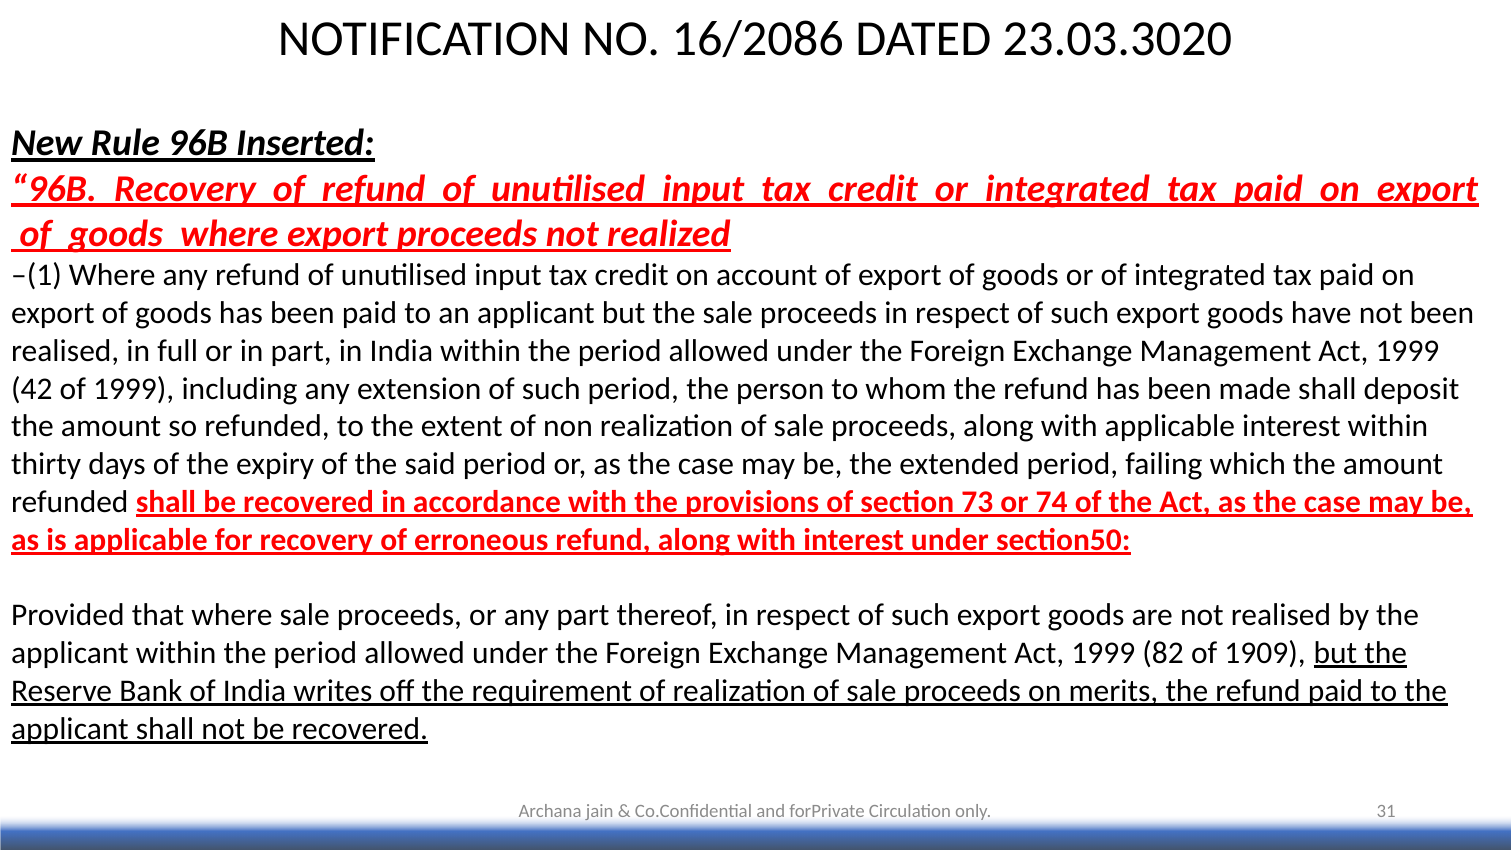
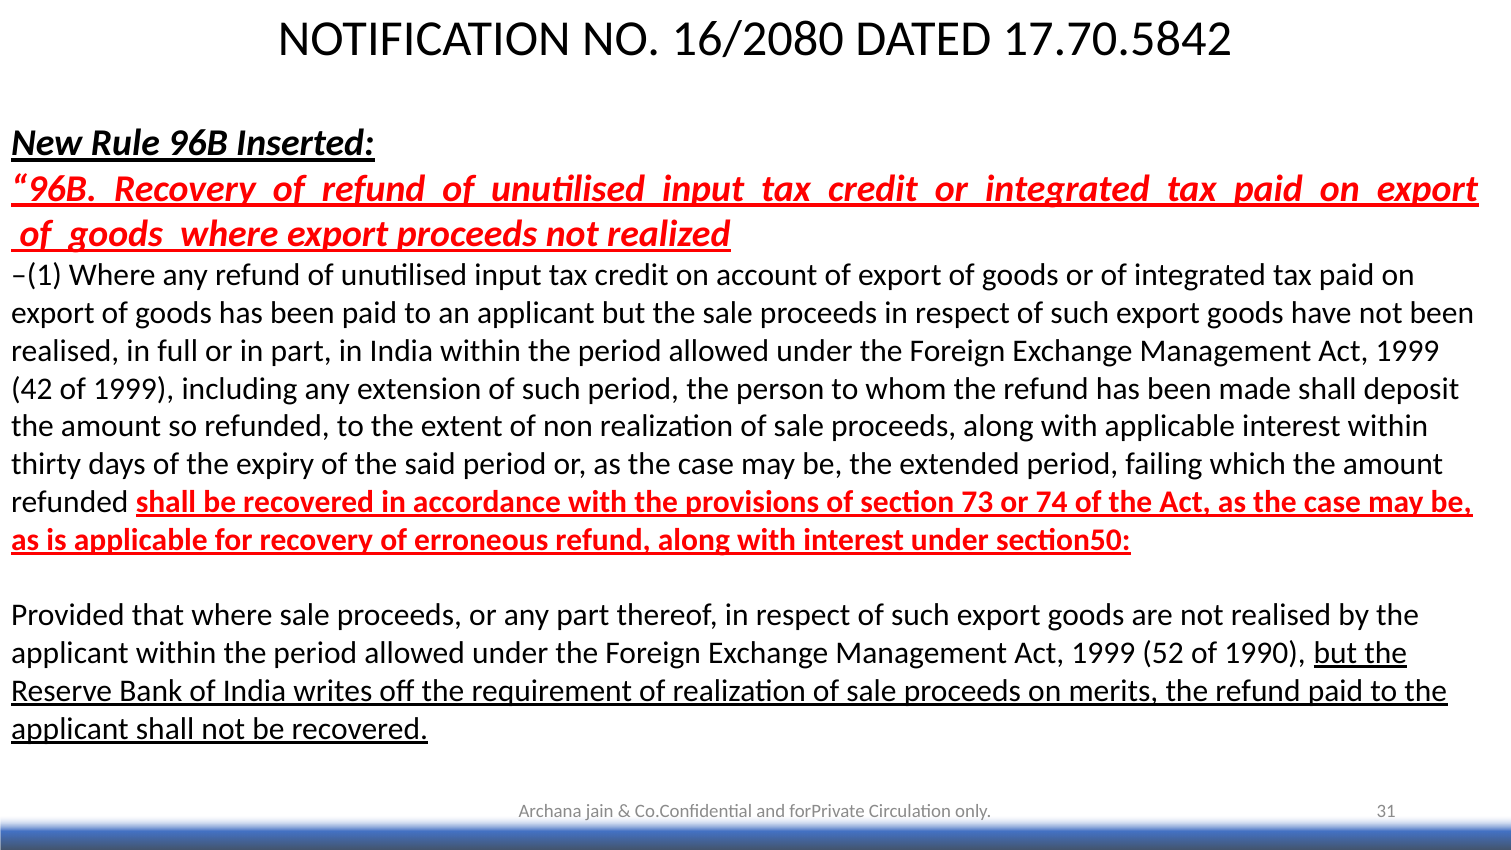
16/2086: 16/2086 -> 16/2080
23.03.3020: 23.03.3020 -> 17.70.5842
82: 82 -> 52
1909: 1909 -> 1990
